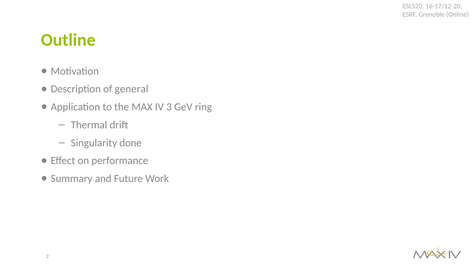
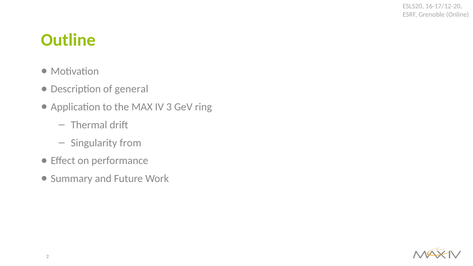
done: done -> from
